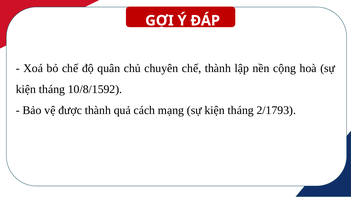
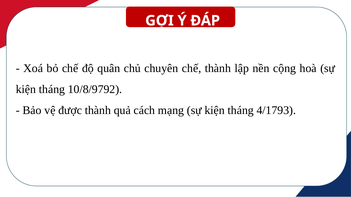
10/8/1592: 10/8/1592 -> 10/8/9792
2/1793: 2/1793 -> 4/1793
